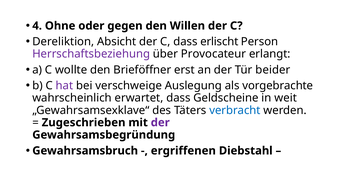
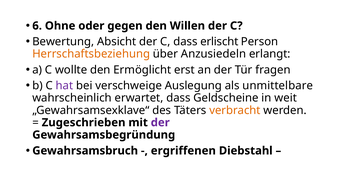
4: 4 -> 6
Dereliktion: Dereliktion -> Bewertung
Herrschaftsbeziehung colour: purple -> orange
Provocateur: Provocateur -> Anzusiedeln
Brieföffner: Brieföffner -> Ermöglicht
beider: beider -> fragen
vorgebrachte: vorgebrachte -> unmittelbare
verbracht colour: blue -> orange
